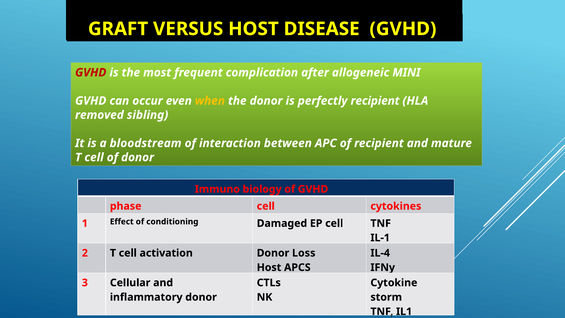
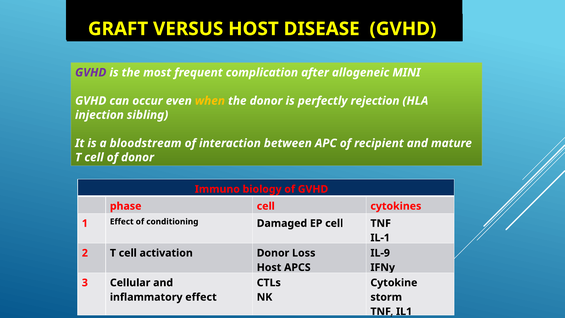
GVHD at (91, 72) colour: red -> purple
perfectly recipient: recipient -> rejection
removed: removed -> injection
IL-4: IL-4 -> IL-9
inflammatory donor: donor -> effect
